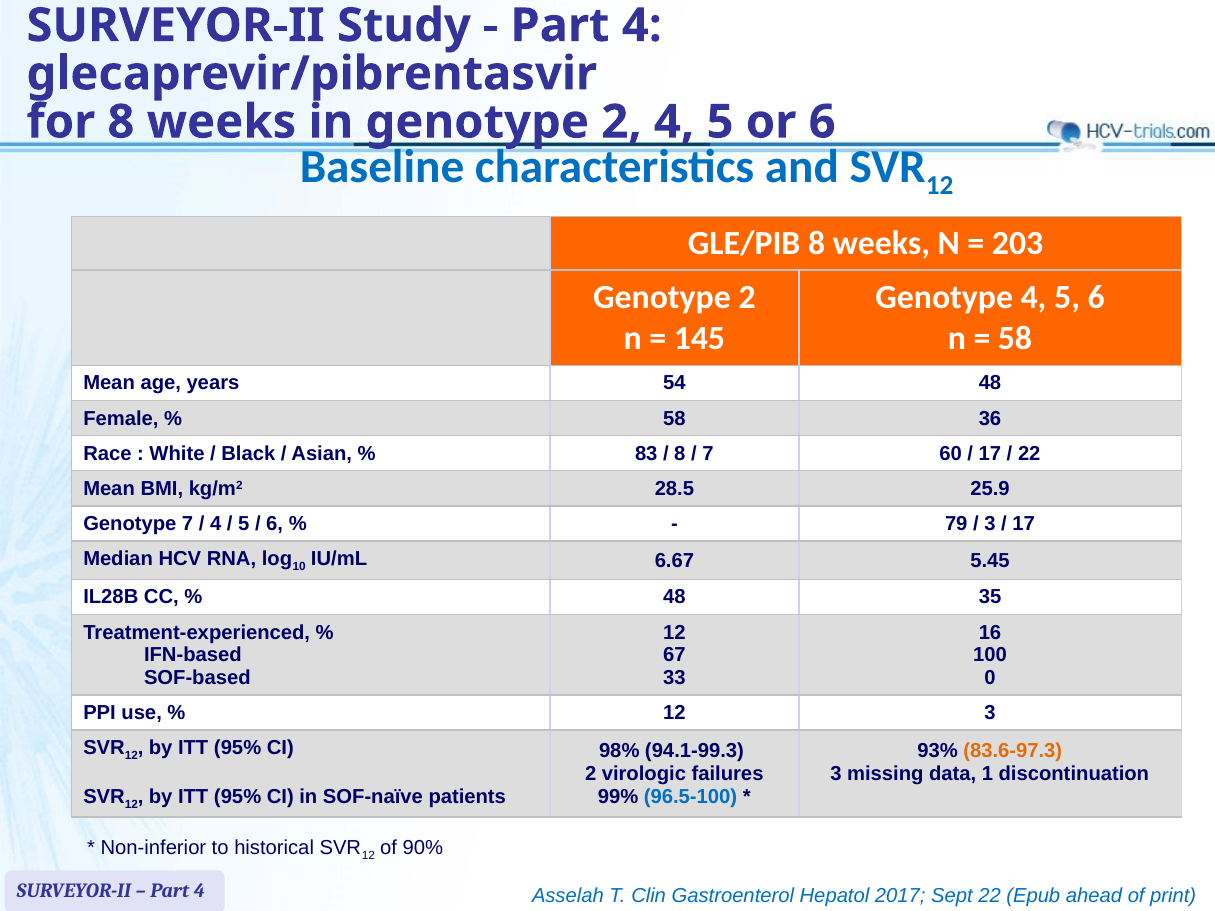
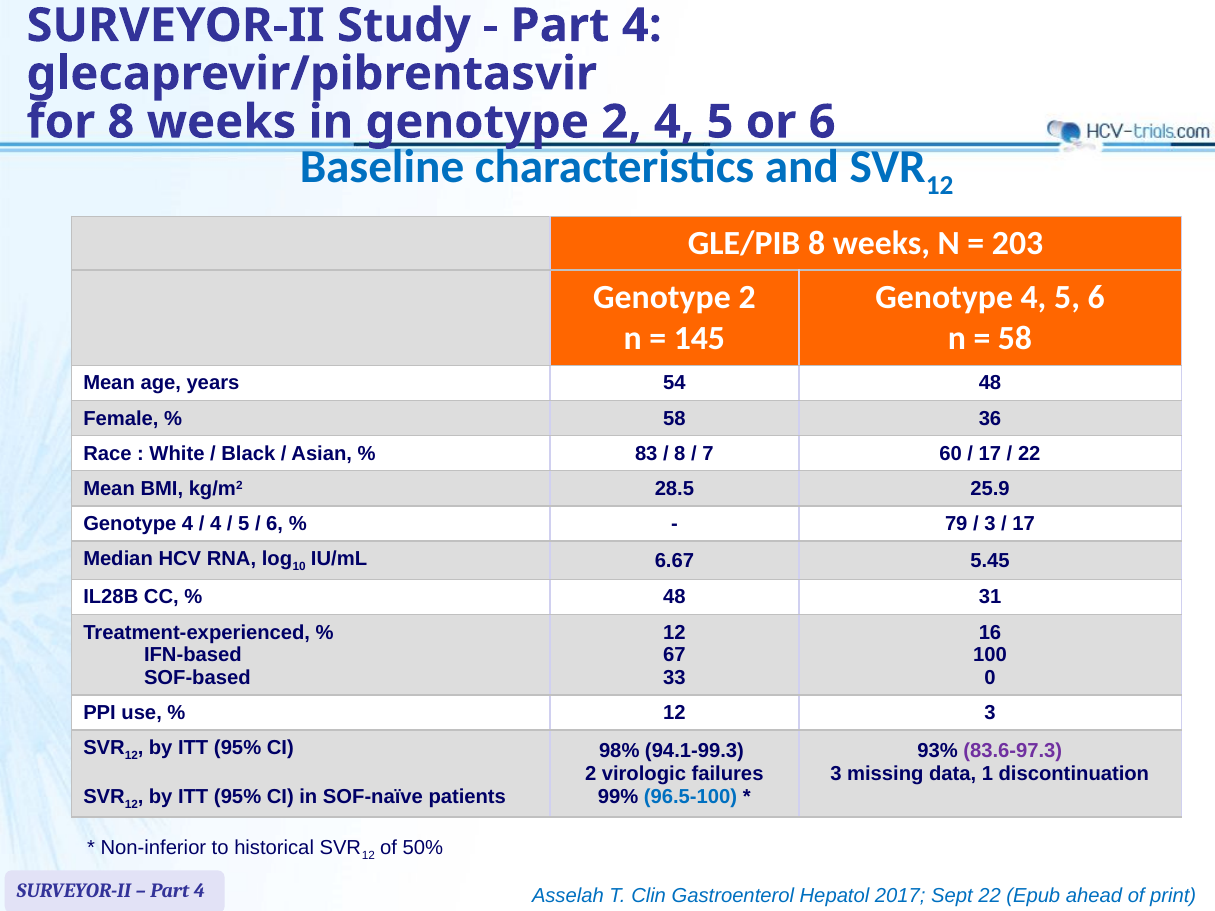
7 at (188, 524): 7 -> 4
35: 35 -> 31
83.6-97.3 colour: orange -> purple
90%: 90% -> 50%
